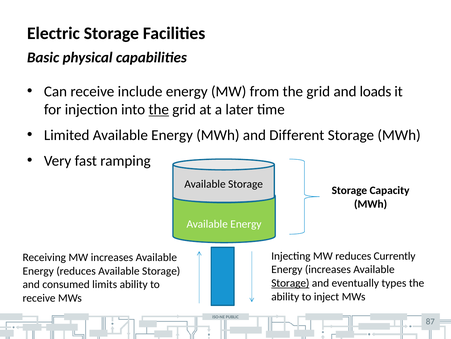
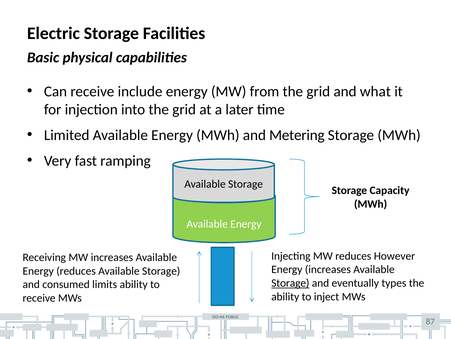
loads: loads -> what
the at (159, 109) underline: present -> none
Different: Different -> Metering
Currently: Currently -> However
